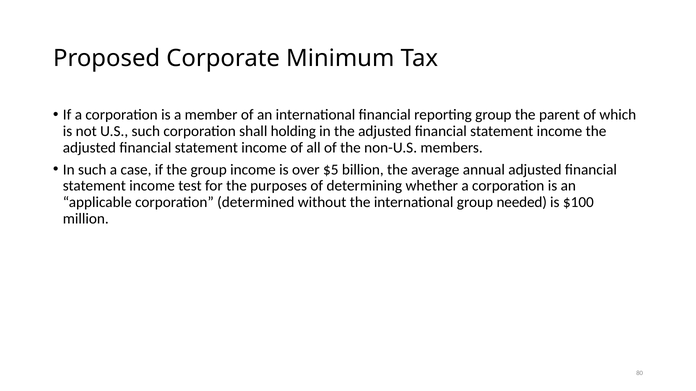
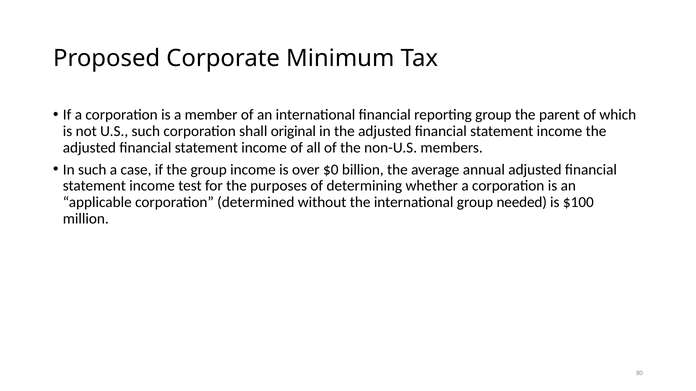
holding: holding -> original
$5: $5 -> $0
